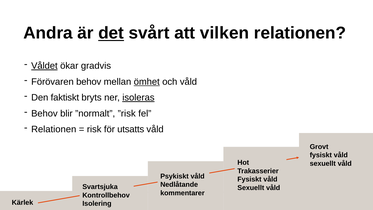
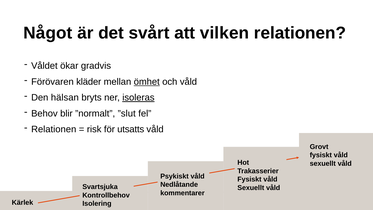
Andra: Andra -> Något
det underline: present -> none
Våldet underline: present -> none
Förövaren behov: behov -> kläder
faktiskt: faktiskt -> hälsan
”risk: ”risk -> ”slut
